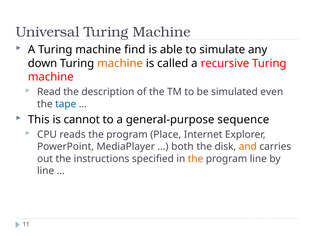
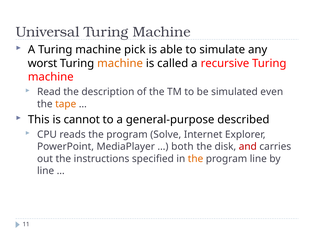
find: find -> pick
down: down -> worst
tape colour: blue -> orange
sequence: sequence -> described
Place: Place -> Solve
and colour: orange -> red
